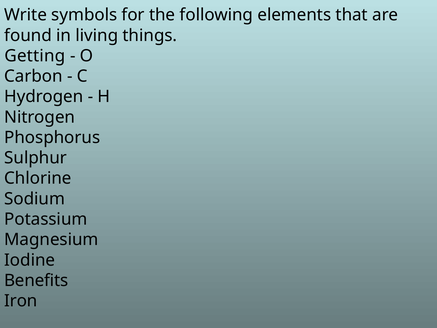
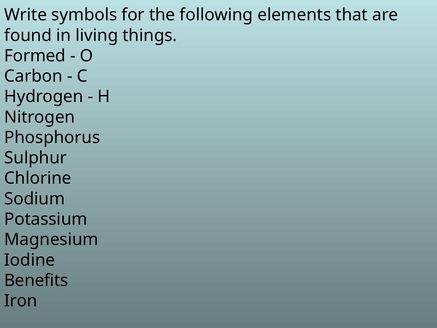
Getting: Getting -> Formed
